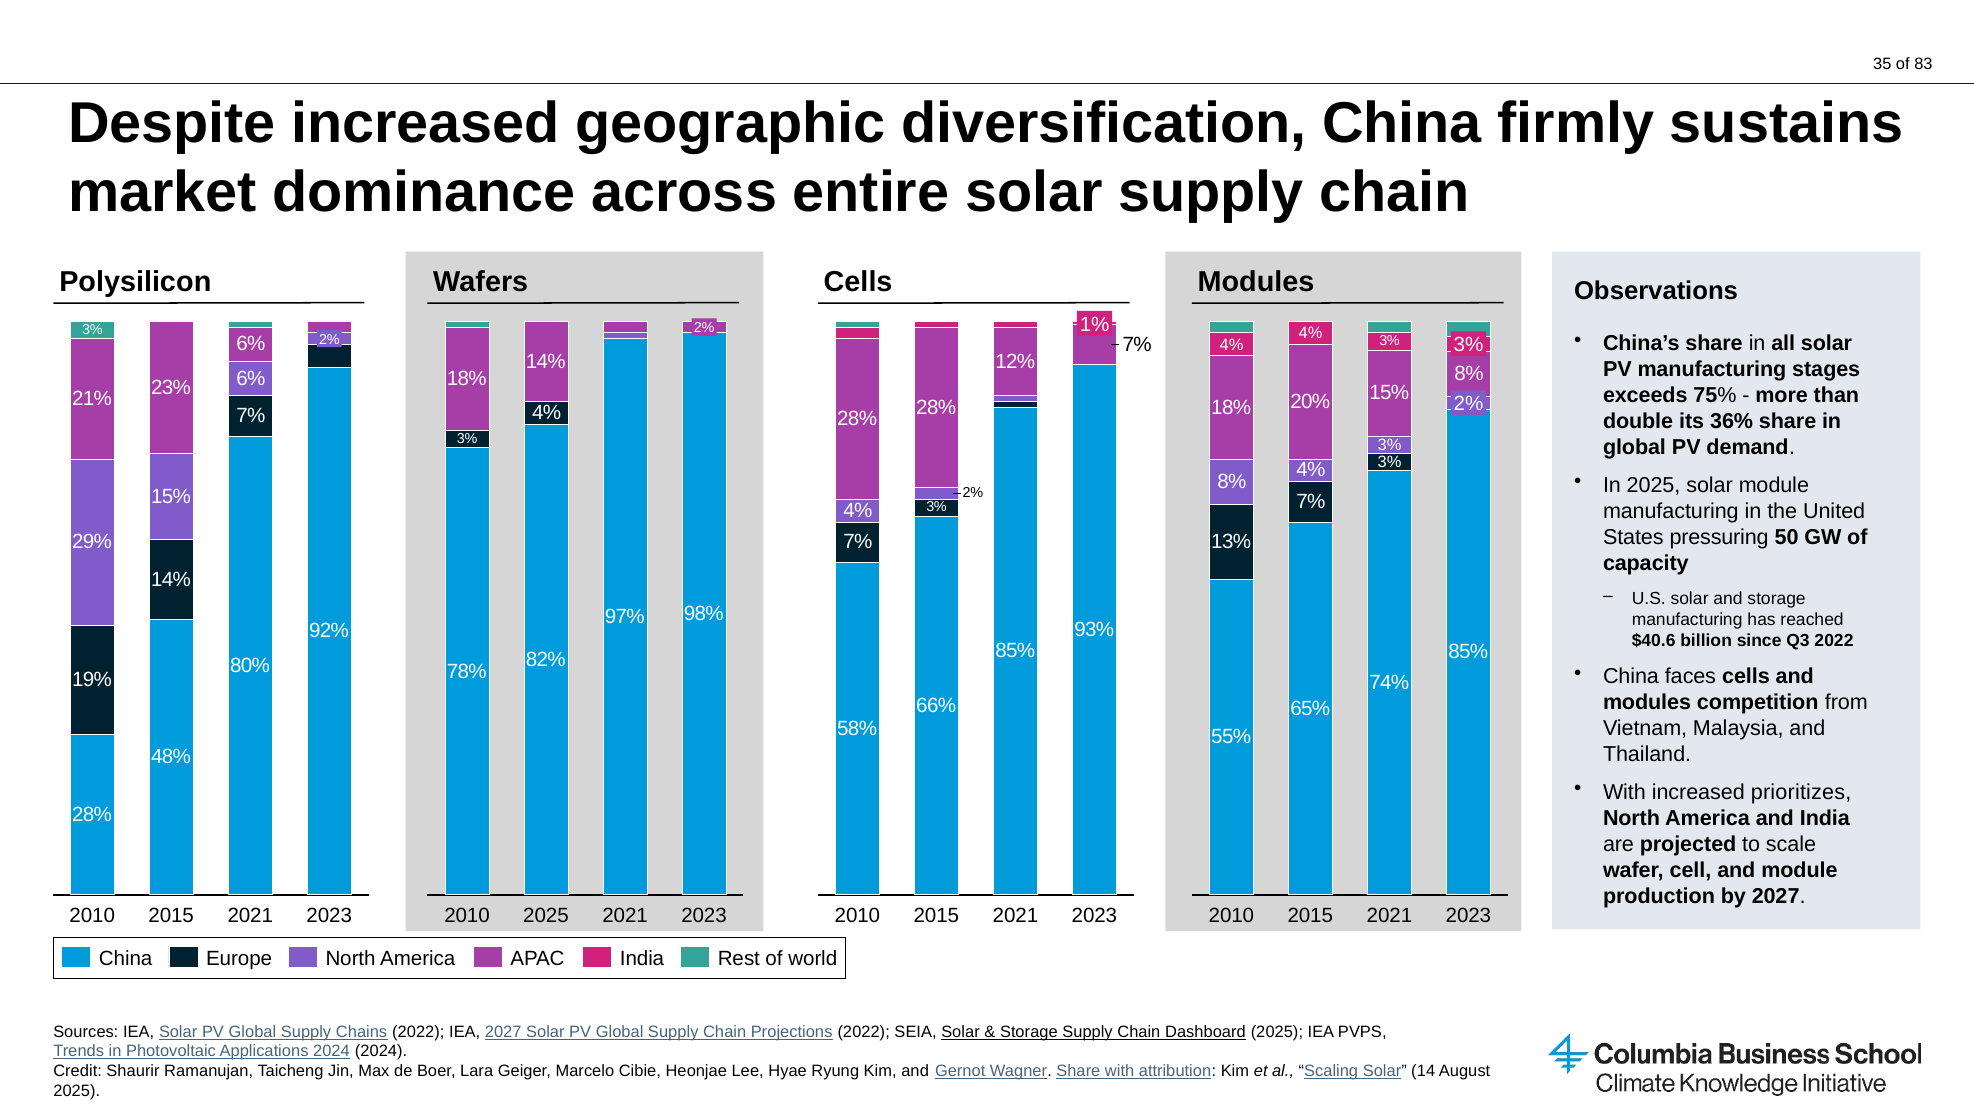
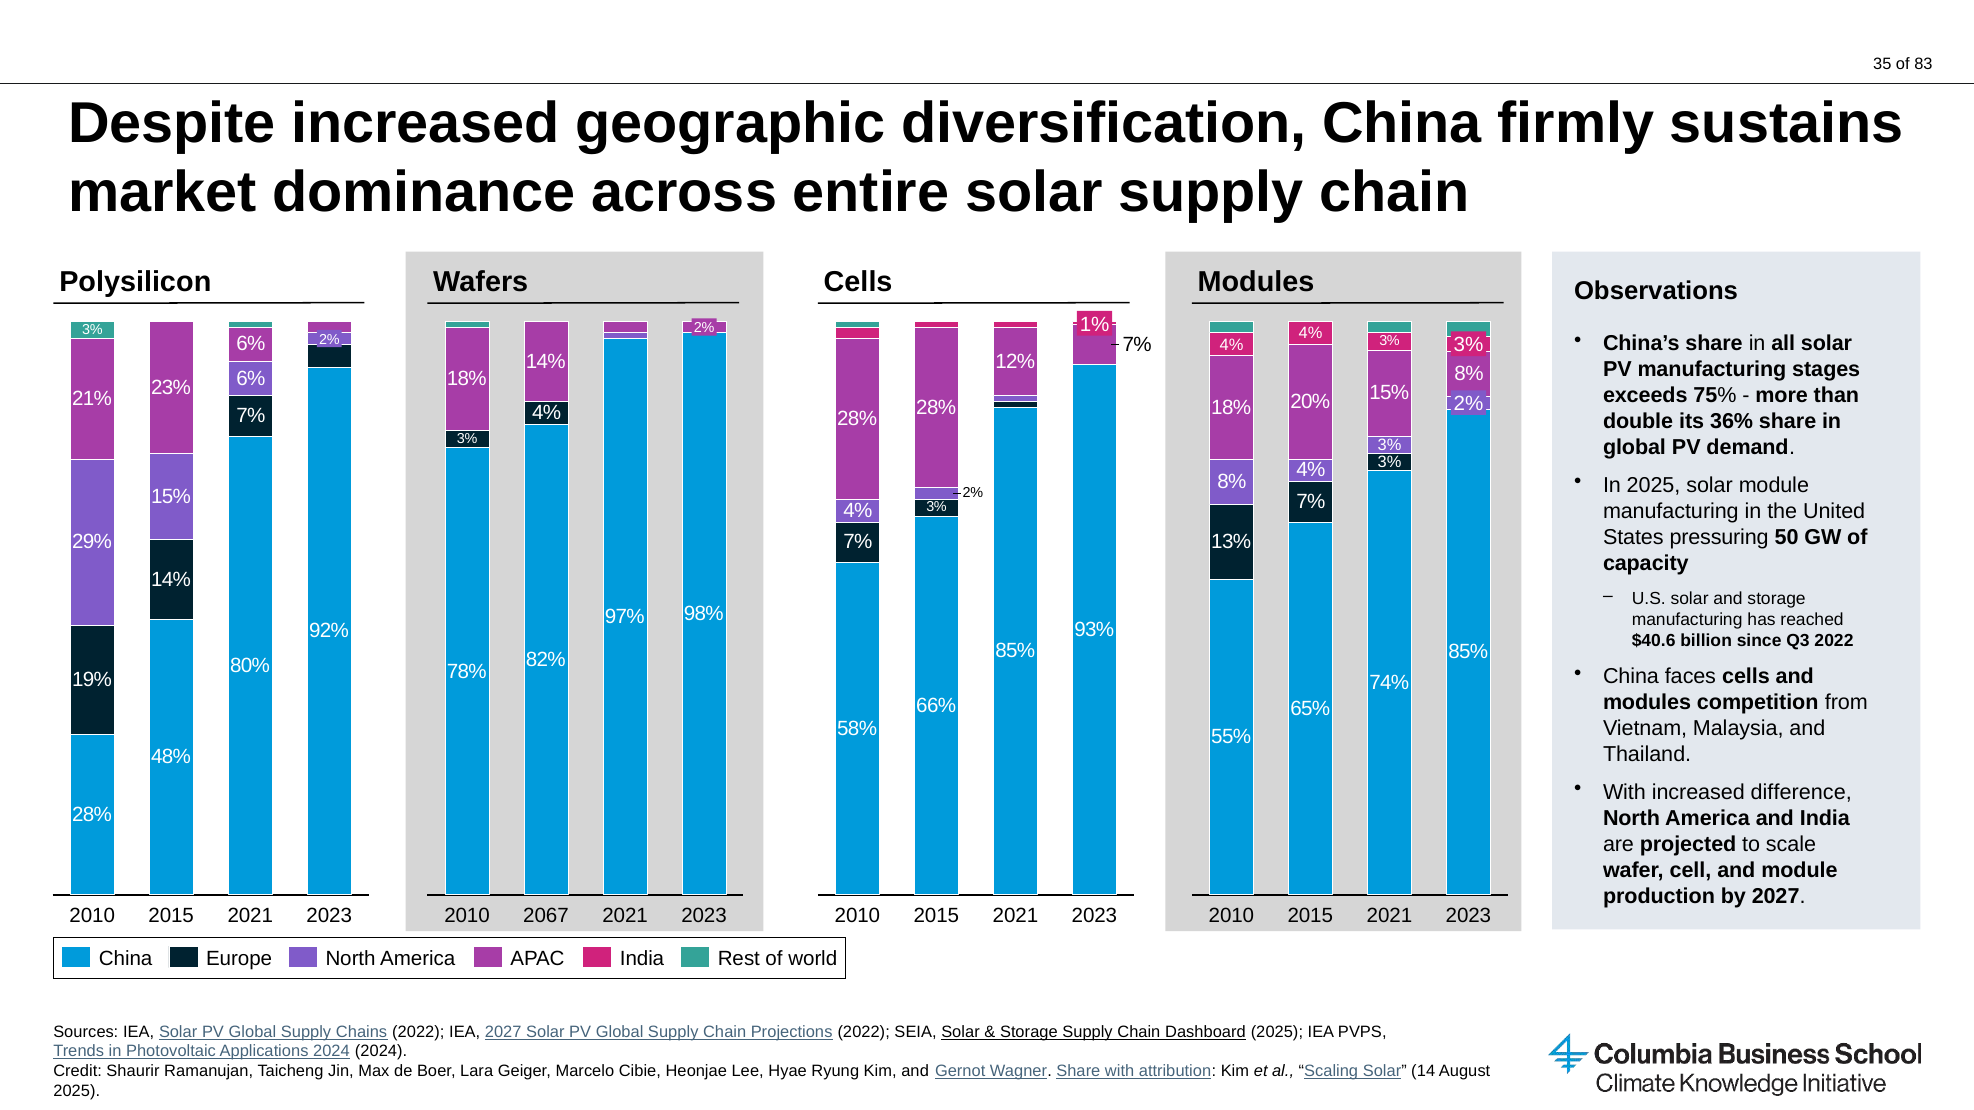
prioritizes: prioritizes -> difference
2010 2025: 2025 -> 2067
